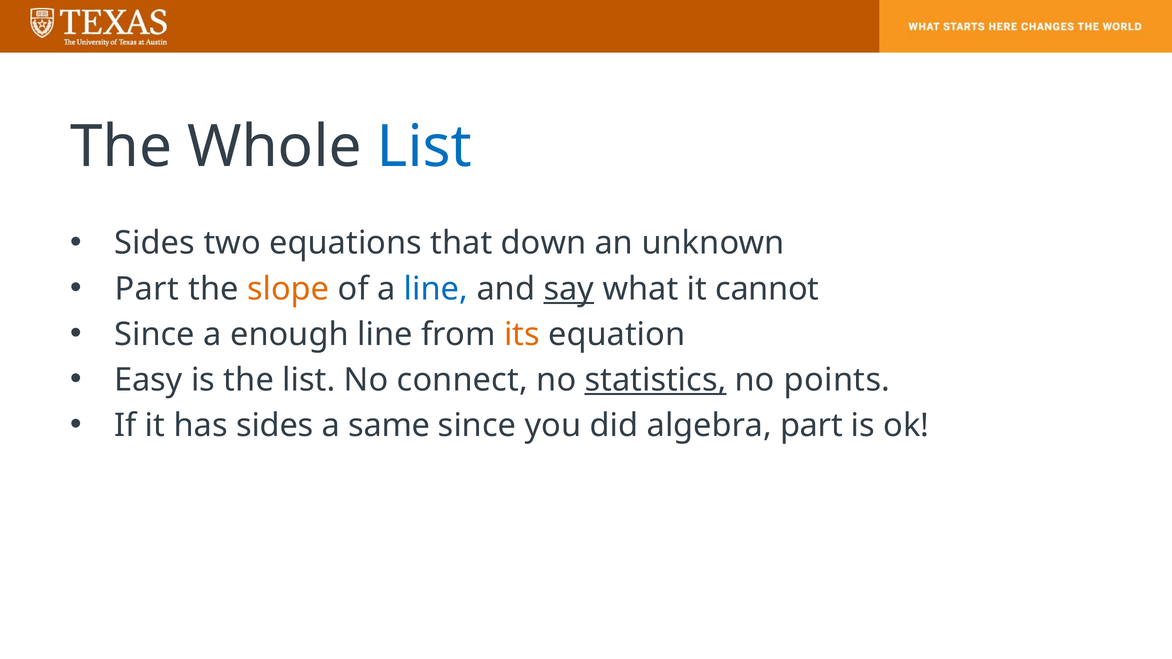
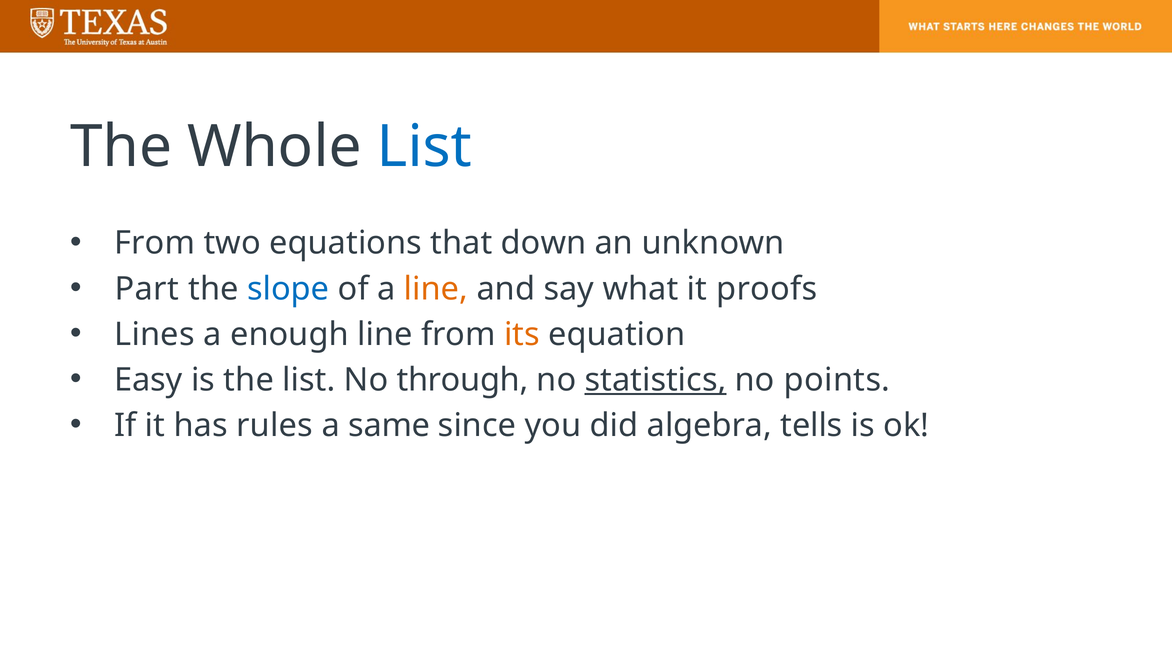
Sides at (155, 243): Sides -> From
slope colour: orange -> blue
line at (436, 289) colour: blue -> orange
say underline: present -> none
cannot: cannot -> proofs
Since at (155, 335): Since -> Lines
connect: connect -> through
has sides: sides -> rules
algebra part: part -> tells
